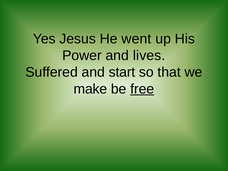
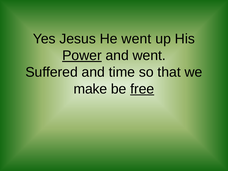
Power underline: none -> present
and lives: lives -> went
start: start -> time
